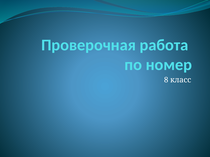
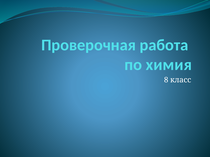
номер: номер -> химия
